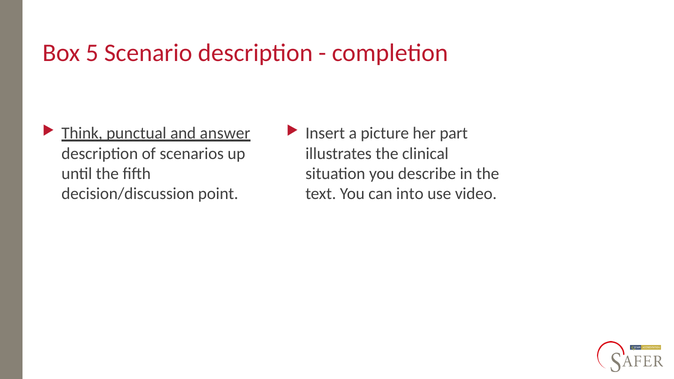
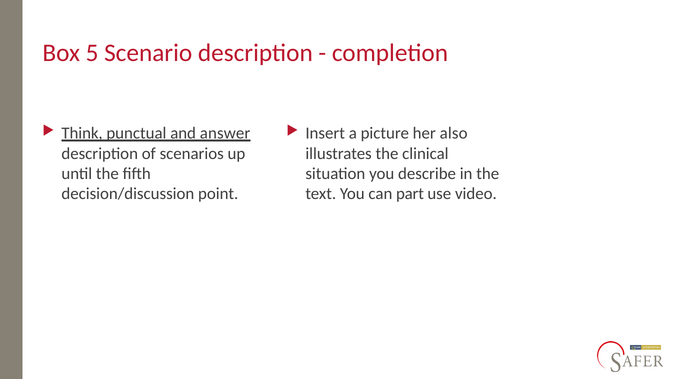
part: part -> also
into: into -> part
